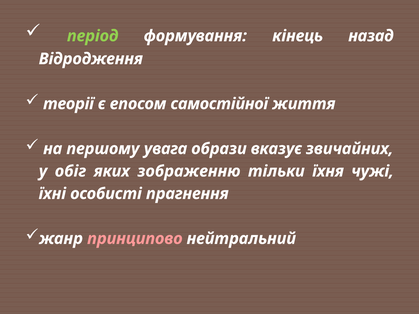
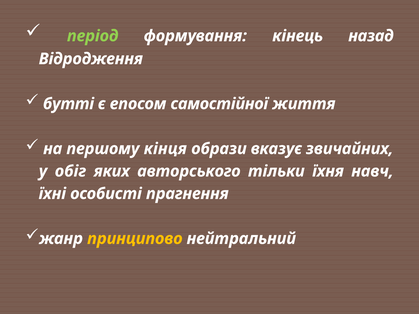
теорії: теорії -> бутті
увага: увага -> кінця
зображенню: зображенню -> авторського
чужі: чужі -> навч
принципово colour: pink -> yellow
